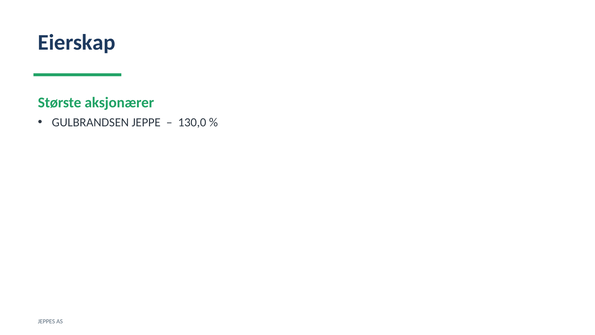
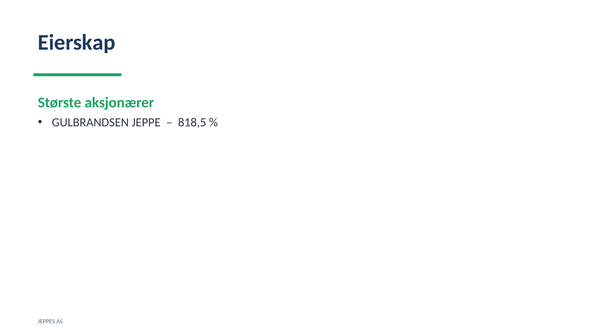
130,0: 130,0 -> 818,5
